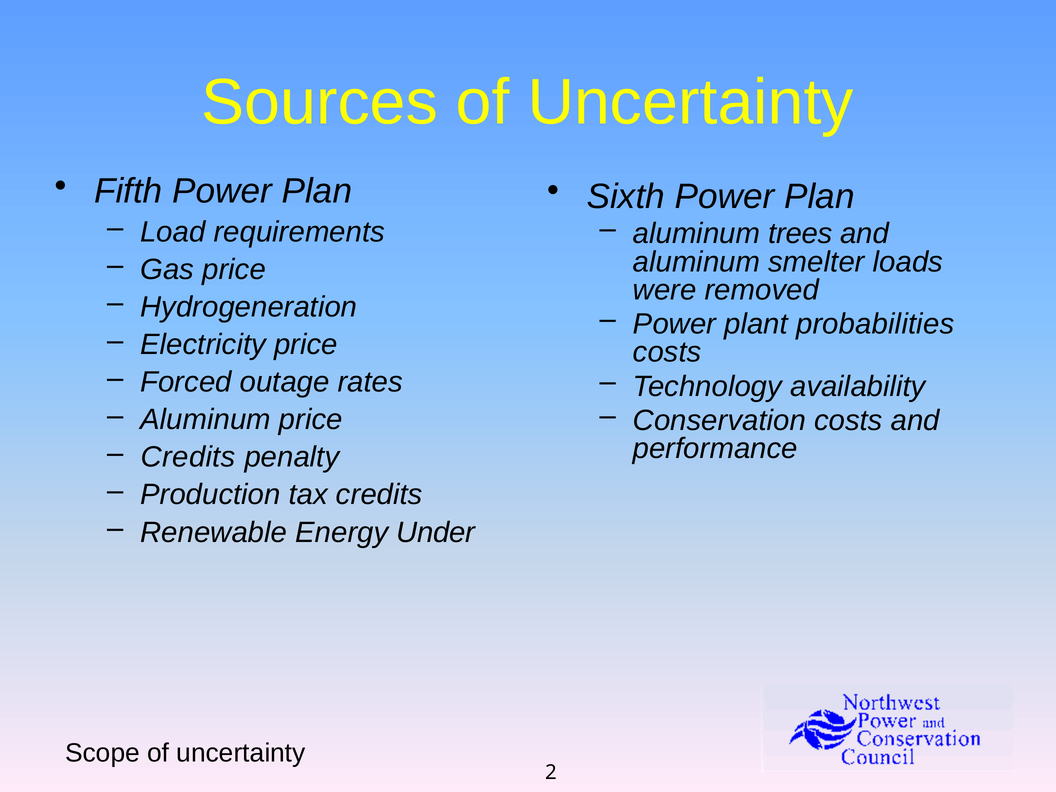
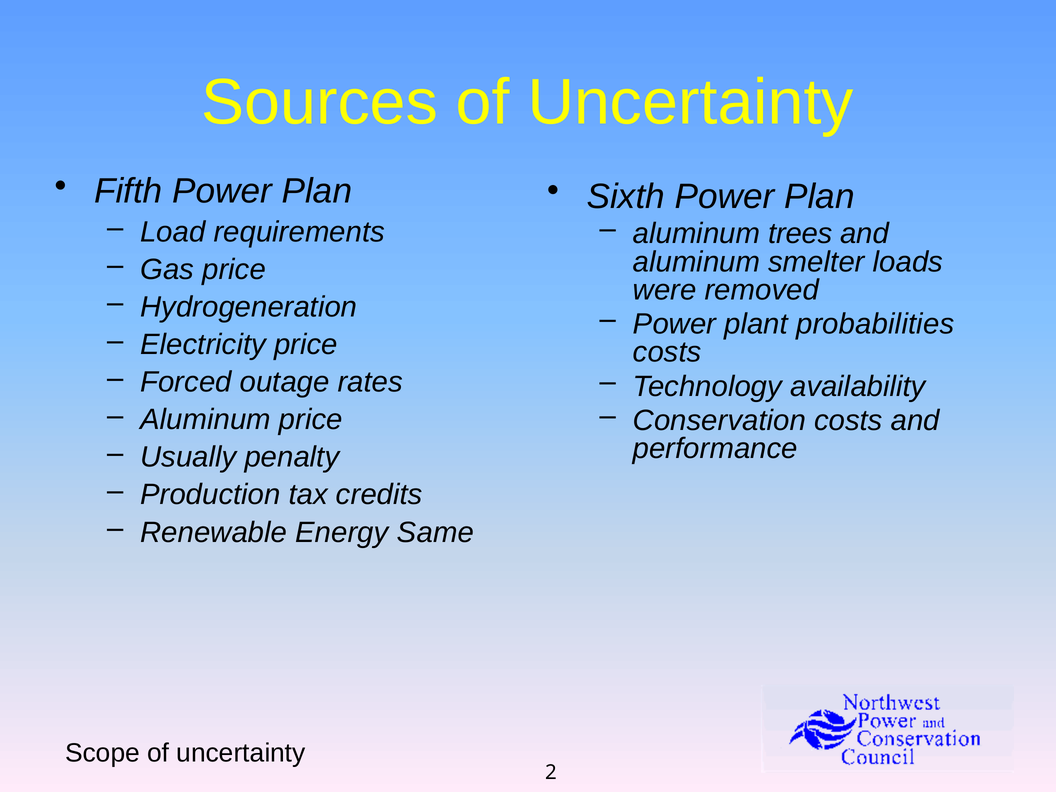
Credits at (188, 457): Credits -> Usually
Under: Under -> Same
